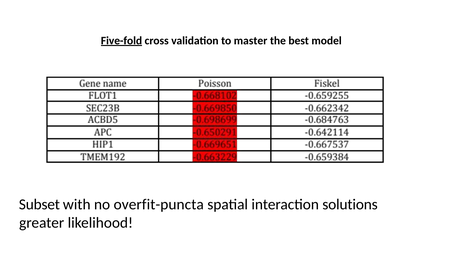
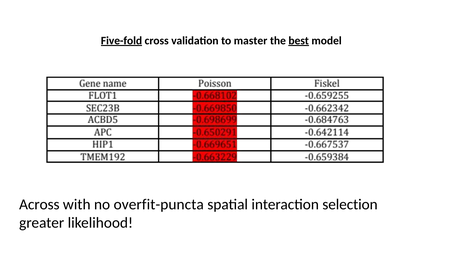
best underline: none -> present
Subset: Subset -> Across
solutions: solutions -> selection
